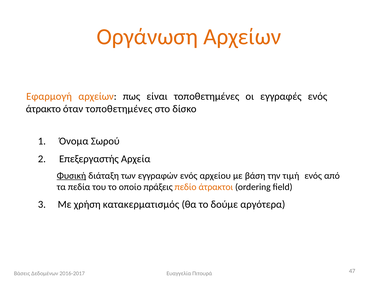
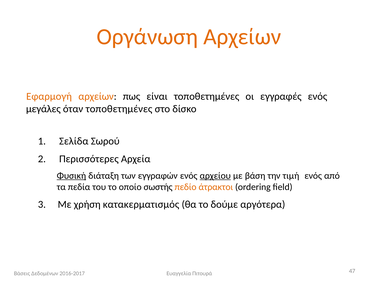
άτρακτο: άτρακτο -> μεγάλες
Όνομα: Όνομα -> Σελίδα
Επεξεργαστής: Επεξεργαστής -> Περισσότερες
αρχείου underline: none -> present
πράξεις: πράξεις -> σωστής
